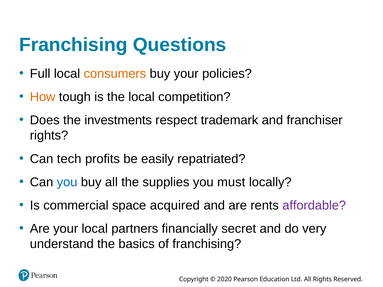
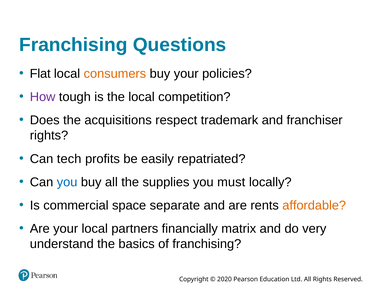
Full: Full -> Flat
How colour: orange -> purple
investments: investments -> acquisitions
acquired: acquired -> separate
affordable colour: purple -> orange
secret: secret -> matrix
